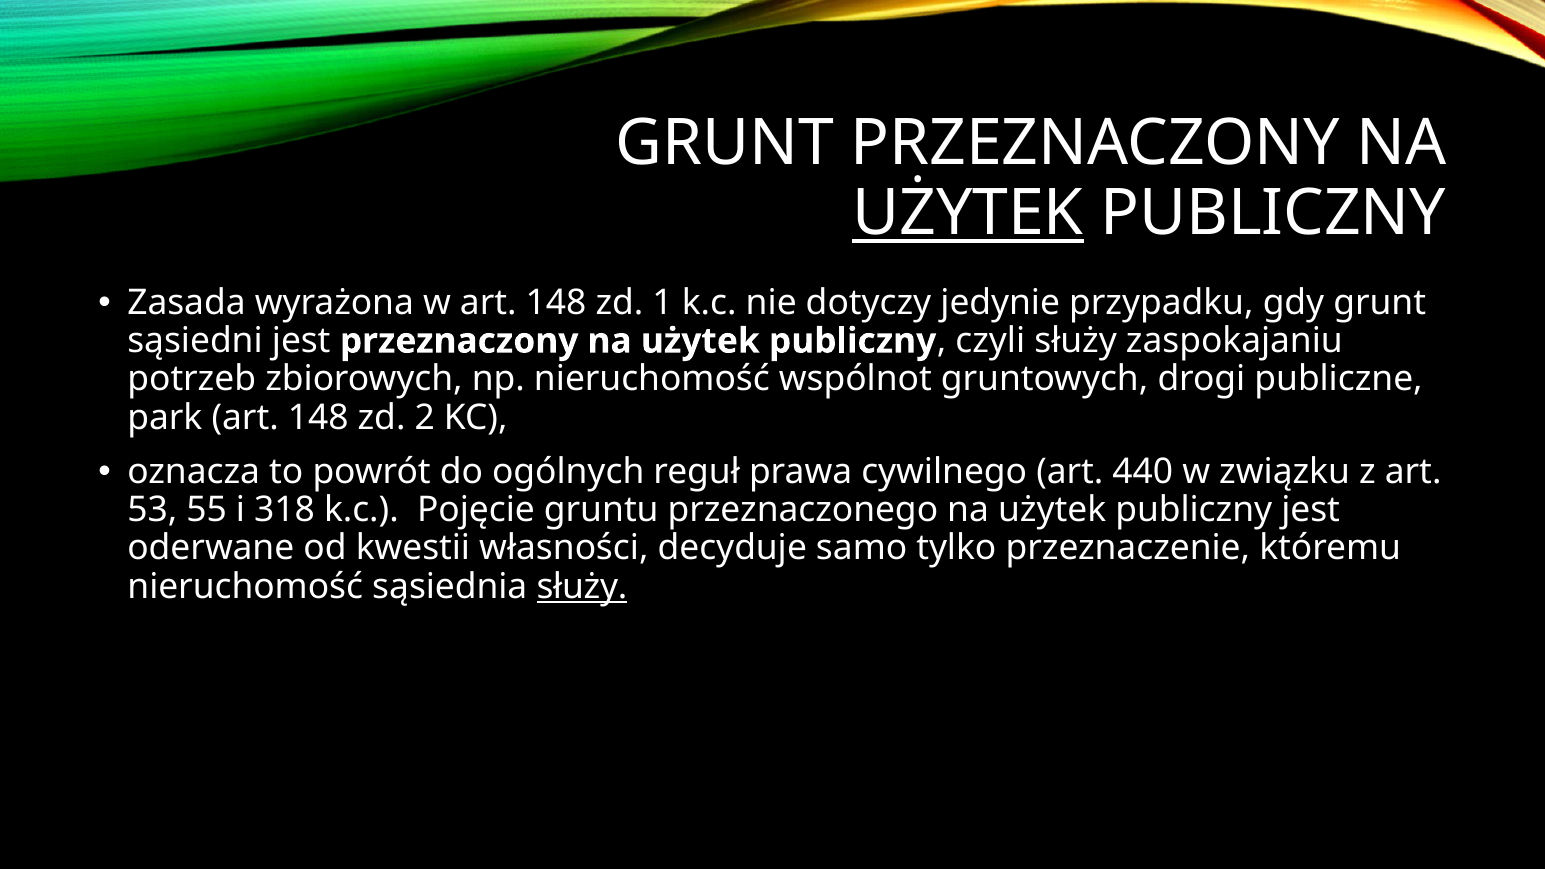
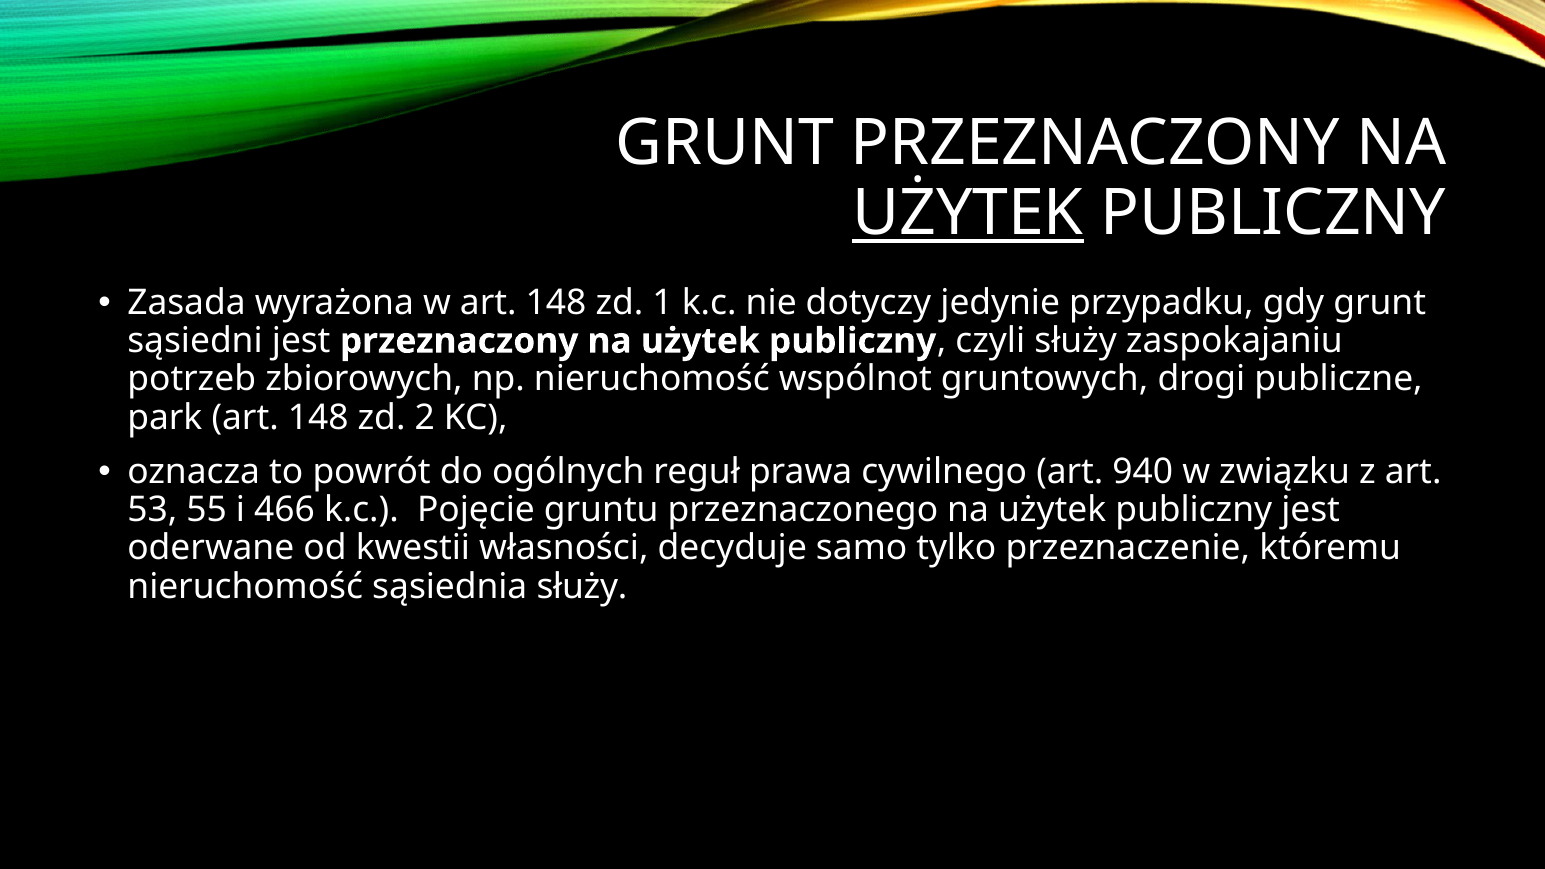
440: 440 -> 940
318: 318 -> 466
służy at (582, 586) underline: present -> none
